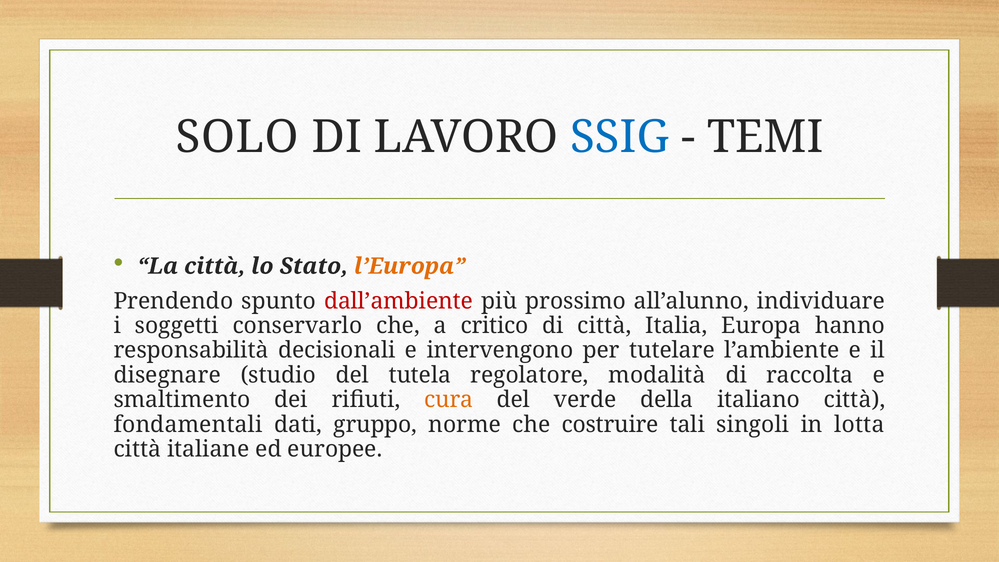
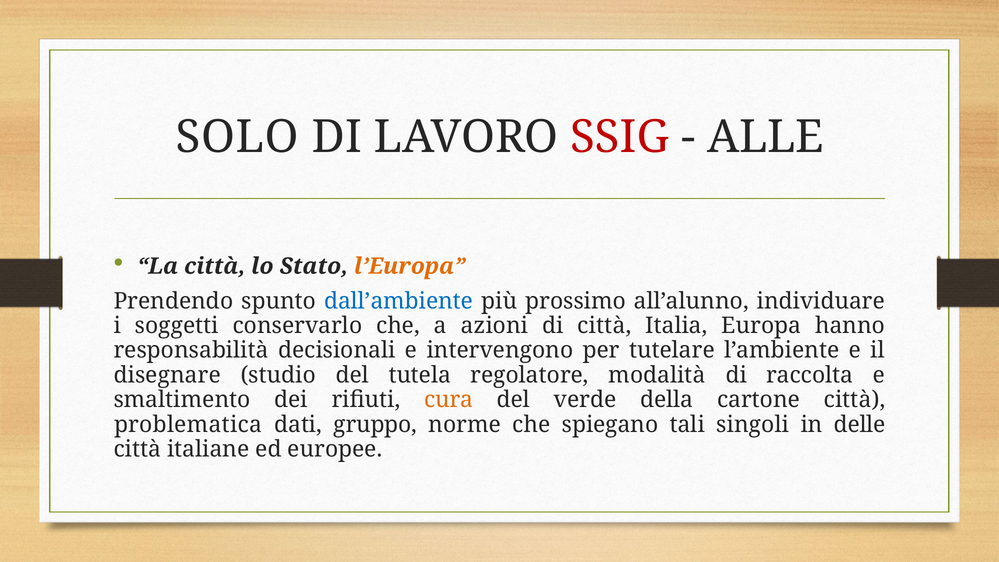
SSIG colour: blue -> red
TEMI: TEMI -> ALLE
dall’ambiente colour: red -> blue
critico: critico -> azioni
italiano: italiano -> cartone
fondamentali: fondamentali -> problematica
costruire: costruire -> spiegano
lotta: lotta -> delle
